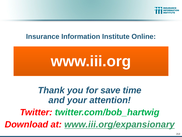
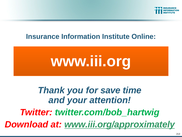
www.iii.org/expansionary: www.iii.org/expansionary -> www.iii.org/approximately
